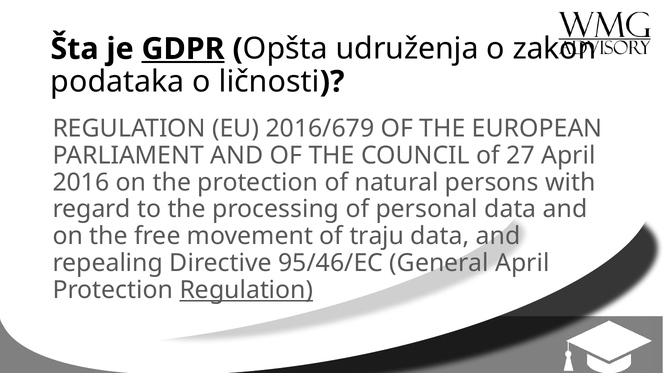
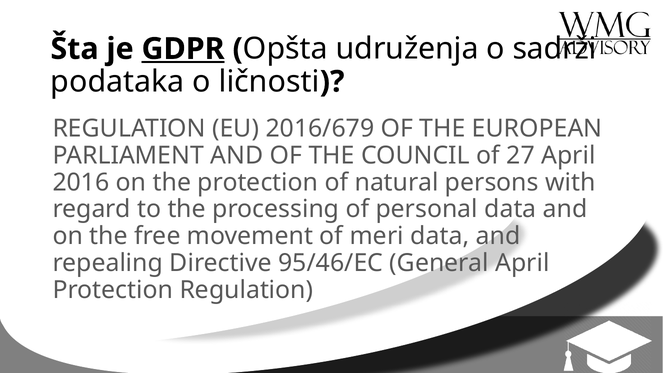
zakon: zakon -> sadrži
traju: traju -> meri
Regulation at (246, 290) underline: present -> none
